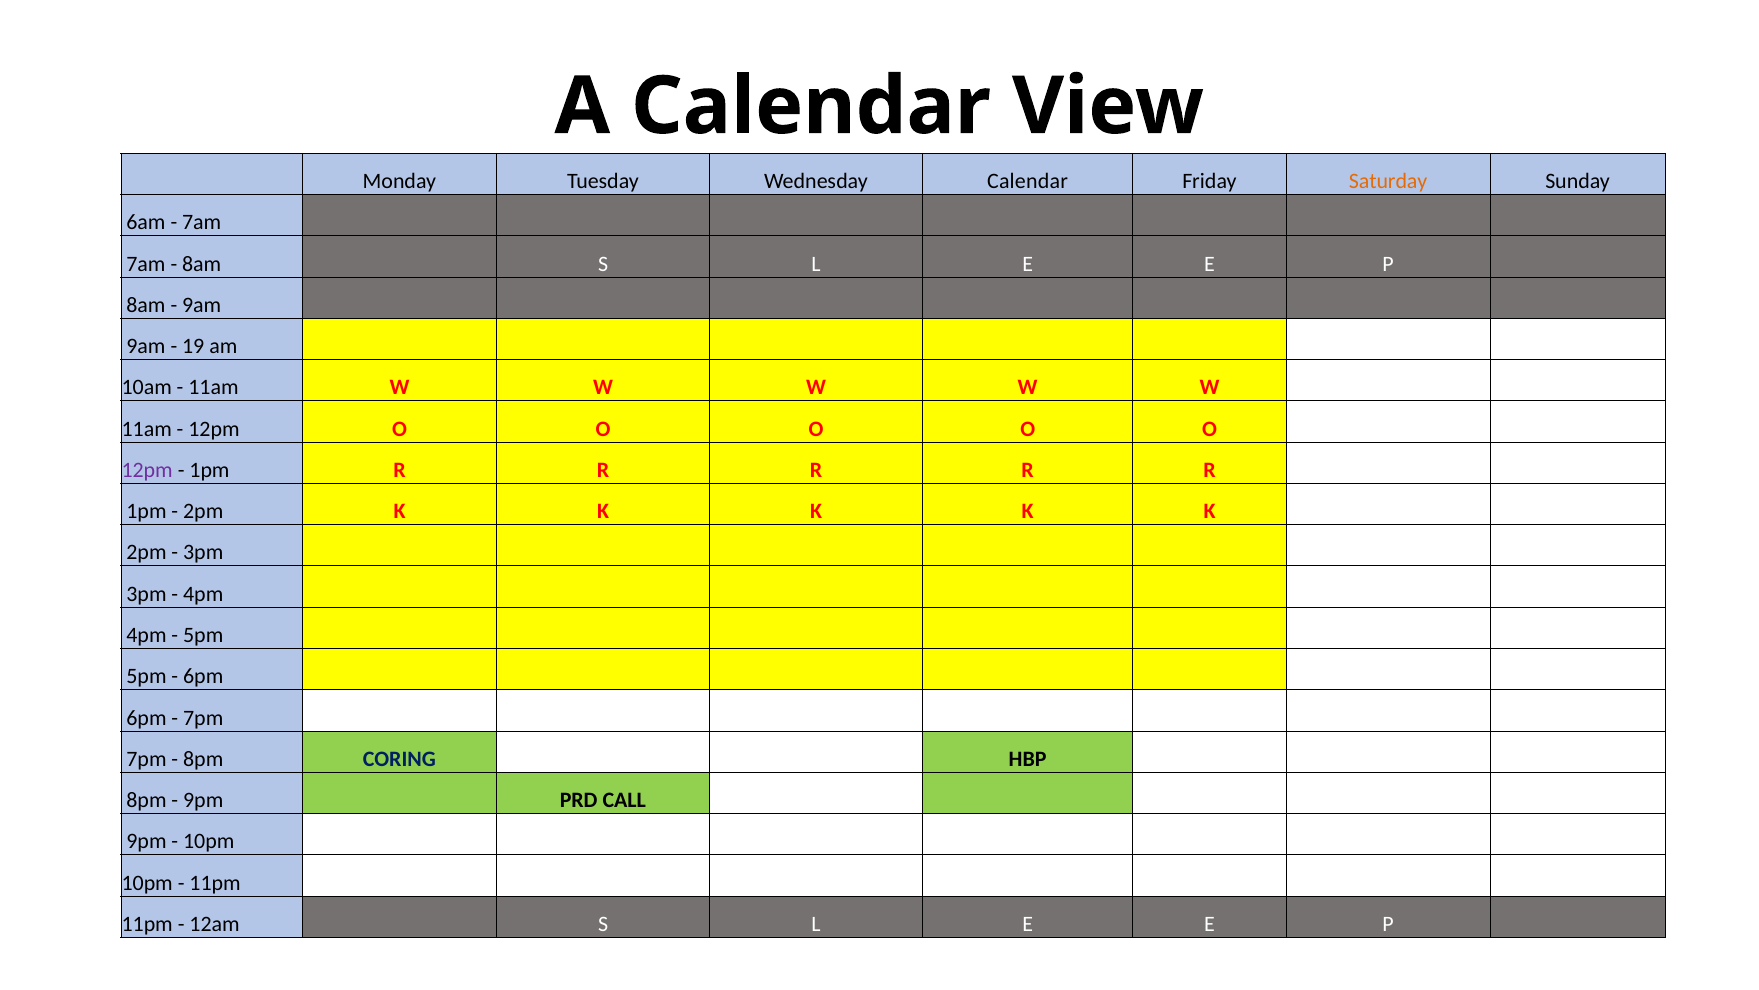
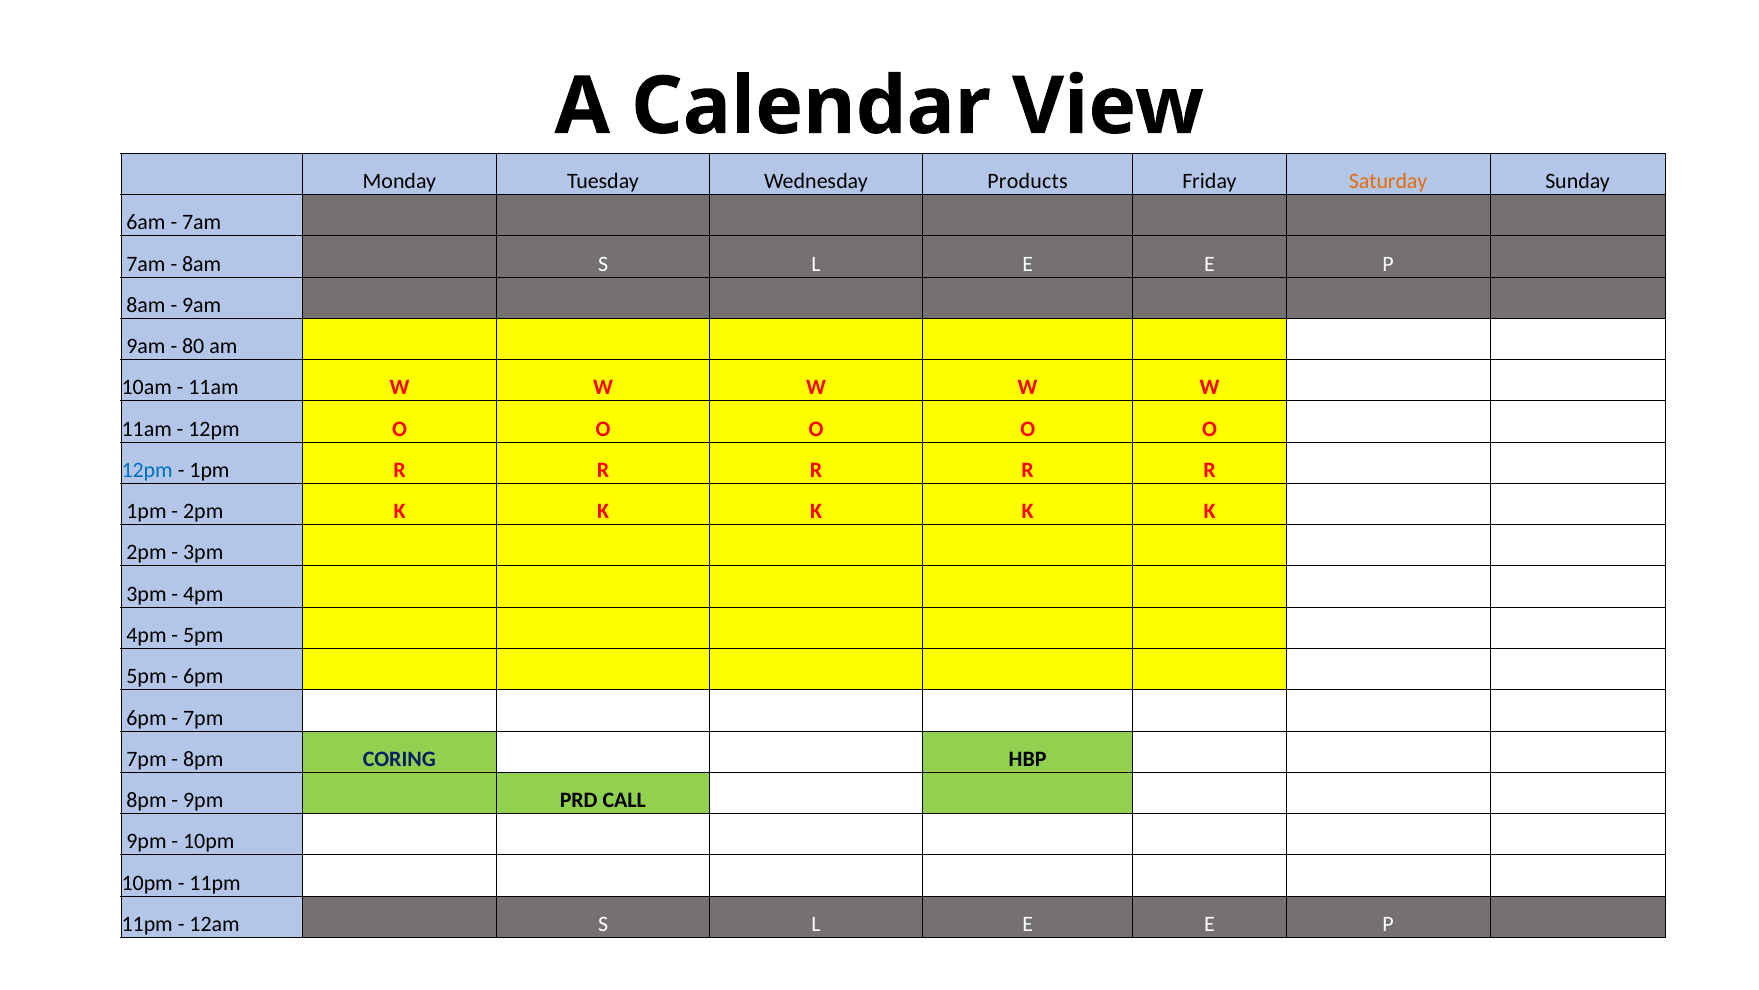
Wednesday Calendar: Calendar -> Products
19: 19 -> 80
12pm at (147, 470) colour: purple -> blue
